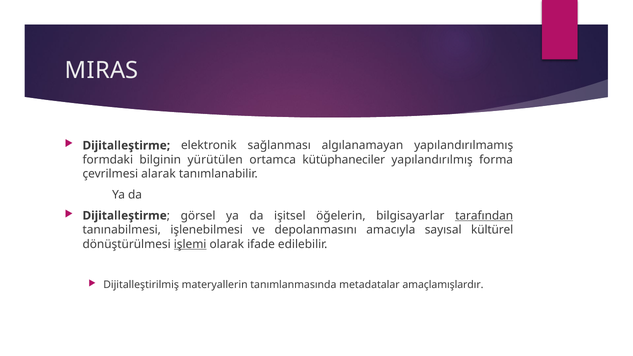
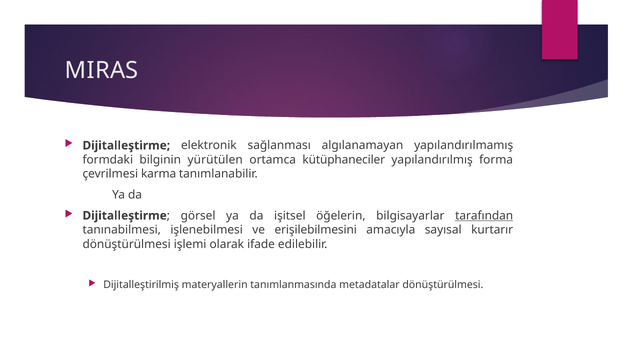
alarak: alarak -> karma
depolanmasını: depolanmasını -> erişilebilmesini
kültürel: kültürel -> kurtarır
işlemi underline: present -> none
metadatalar amaçlamışlardır: amaçlamışlardır -> dönüştürülmesi
